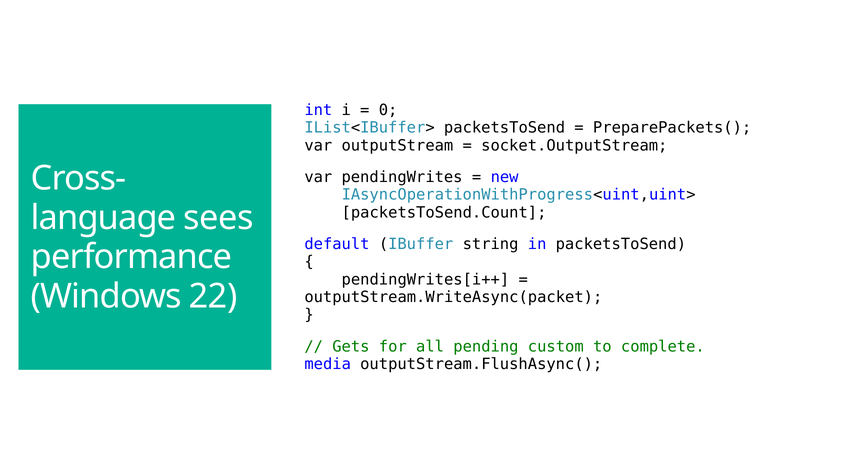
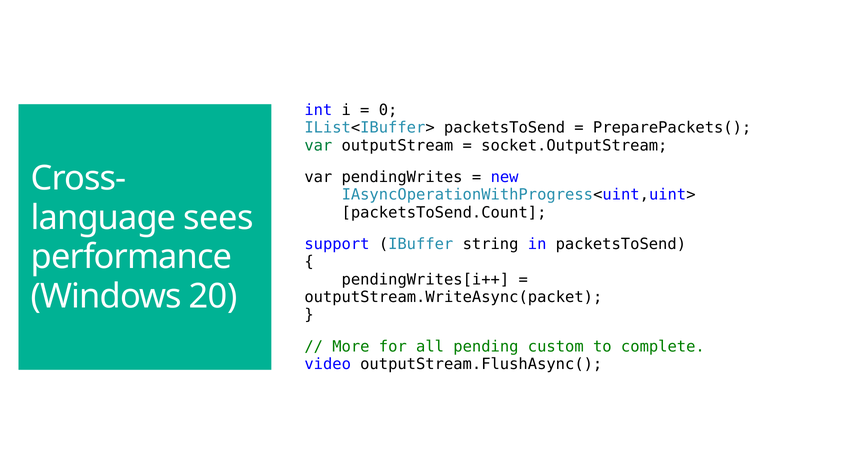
var at (318, 145) colour: black -> green
default: default -> support
22: 22 -> 20
Gets: Gets -> More
media: media -> video
